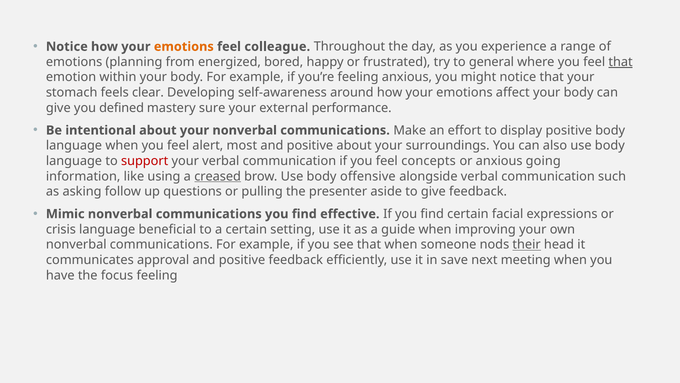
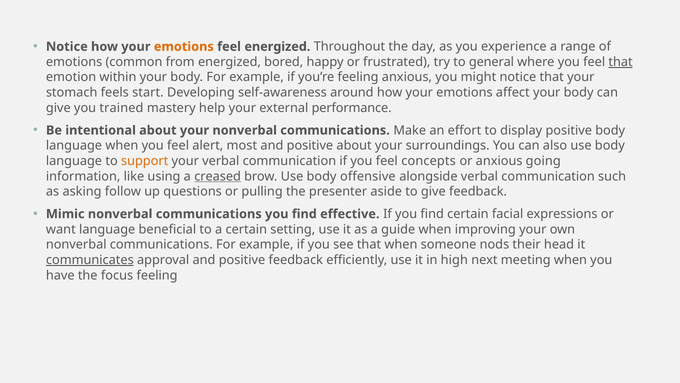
feel colleague: colleague -> energized
planning: planning -> common
clear: clear -> start
defined: defined -> trained
sure: sure -> help
support colour: red -> orange
crisis: crisis -> want
their underline: present -> none
communicates underline: none -> present
save: save -> high
